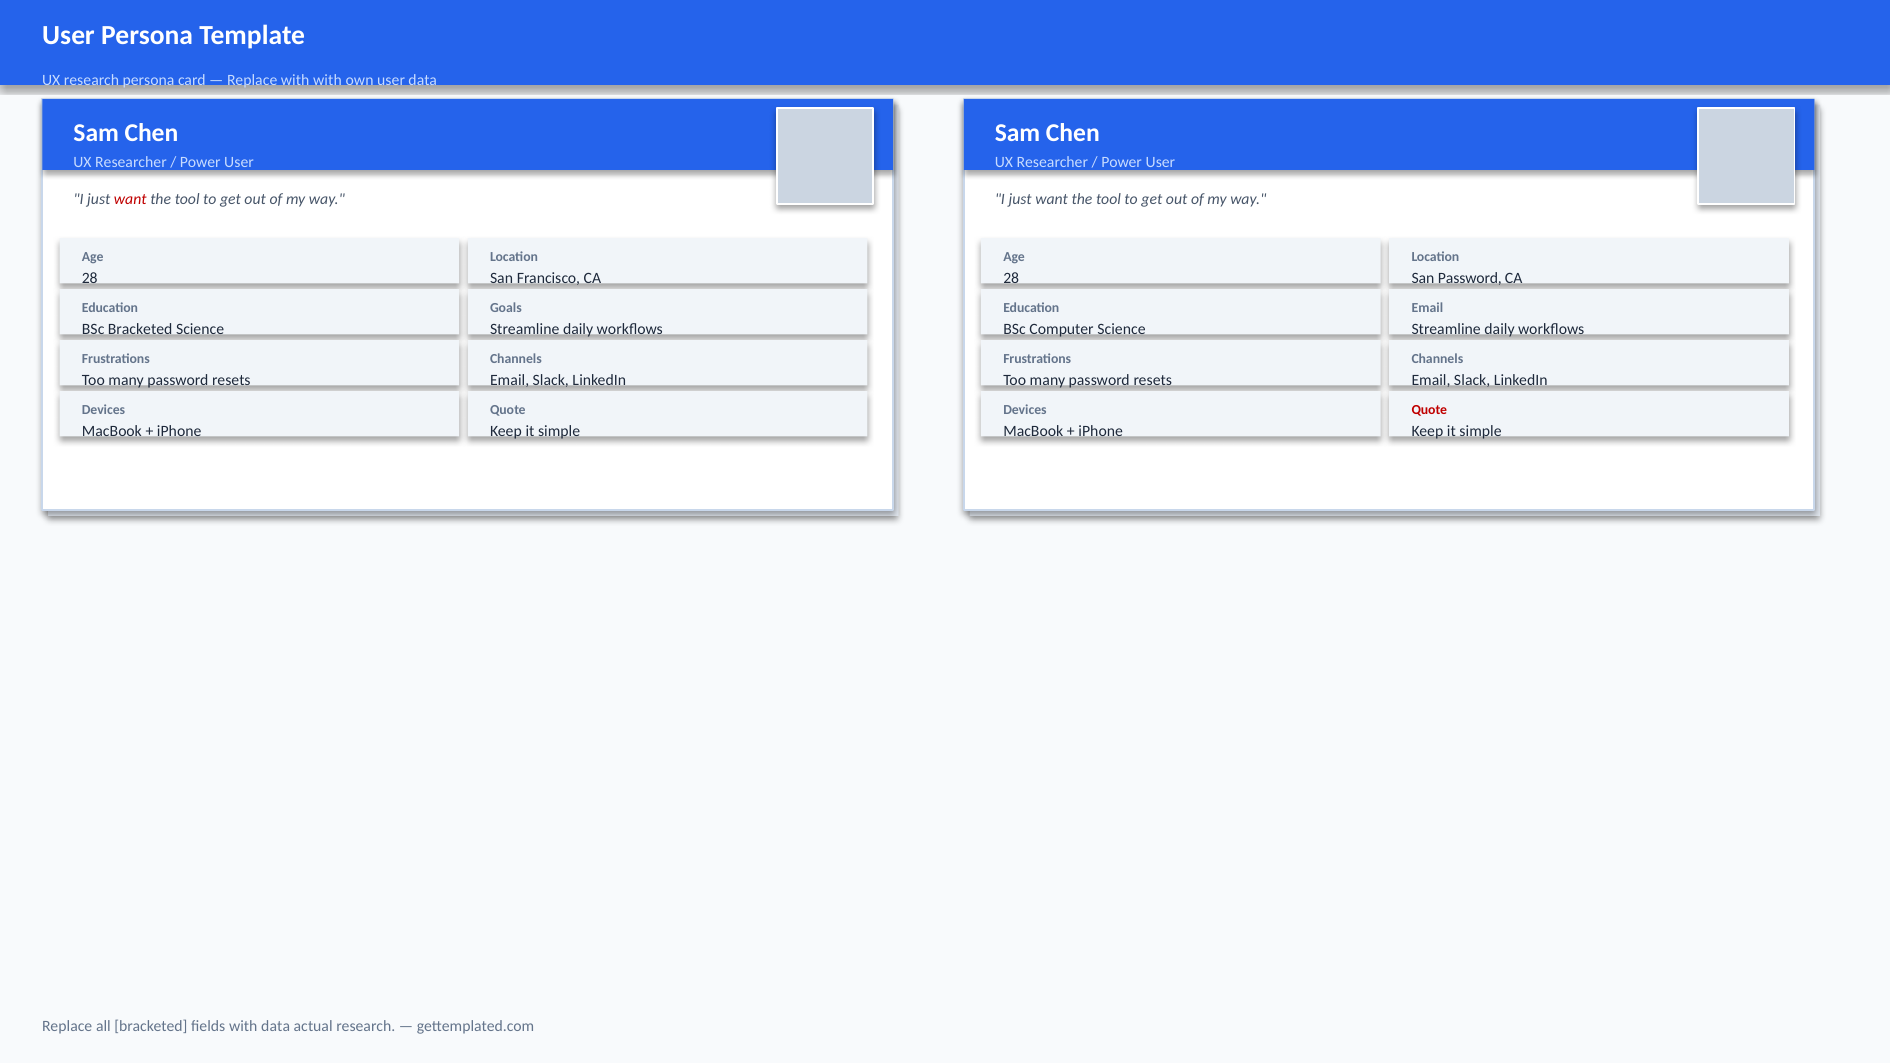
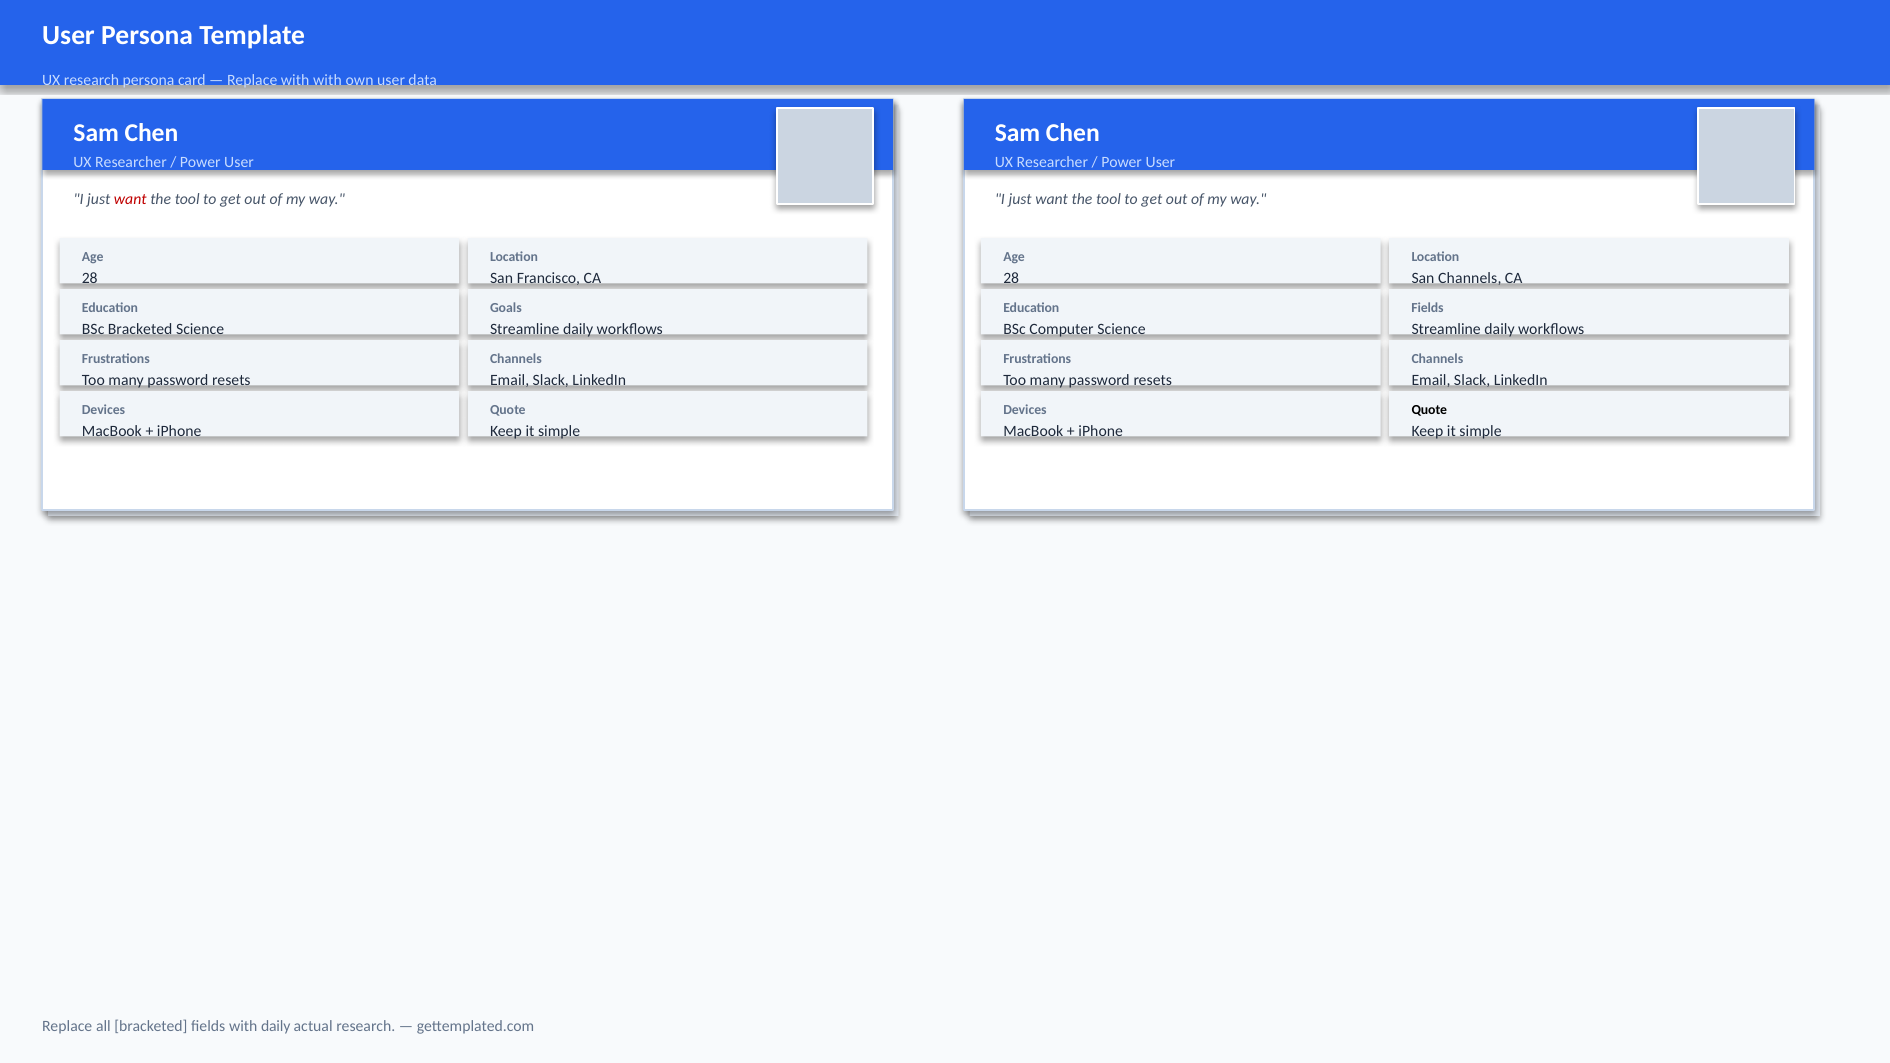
San Password: Password -> Channels
Email at (1427, 308): Email -> Fields
Quote at (1429, 410) colour: red -> black
with data: data -> daily
